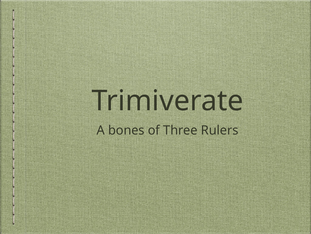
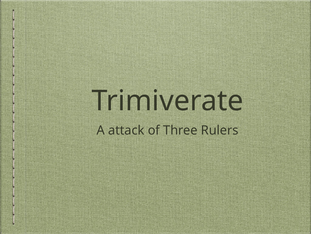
bones: bones -> attack
